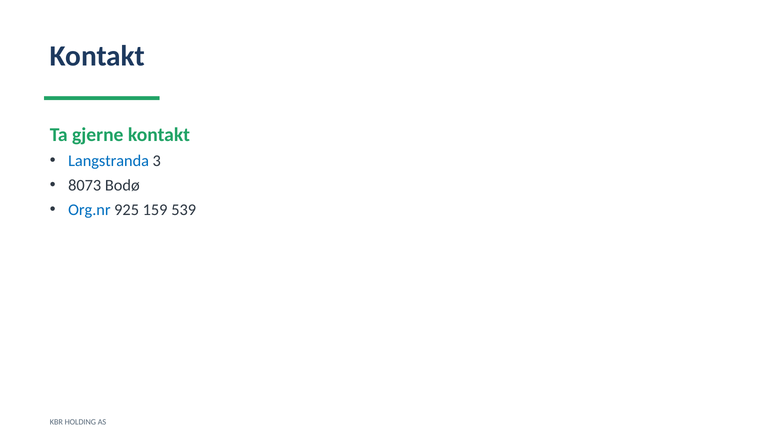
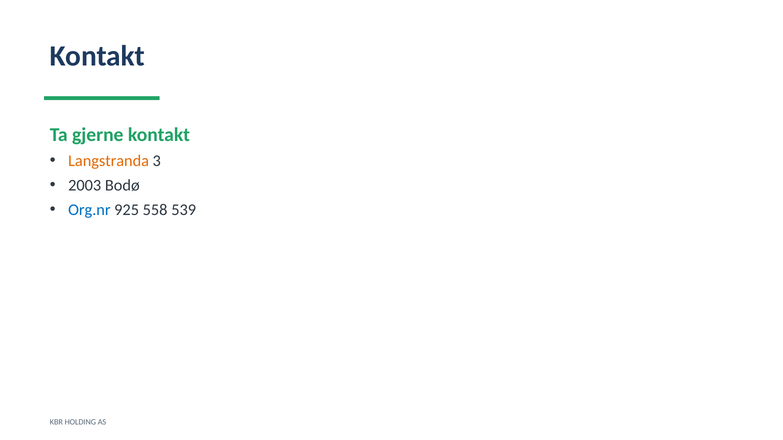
Langstranda colour: blue -> orange
8073: 8073 -> 2003
159: 159 -> 558
